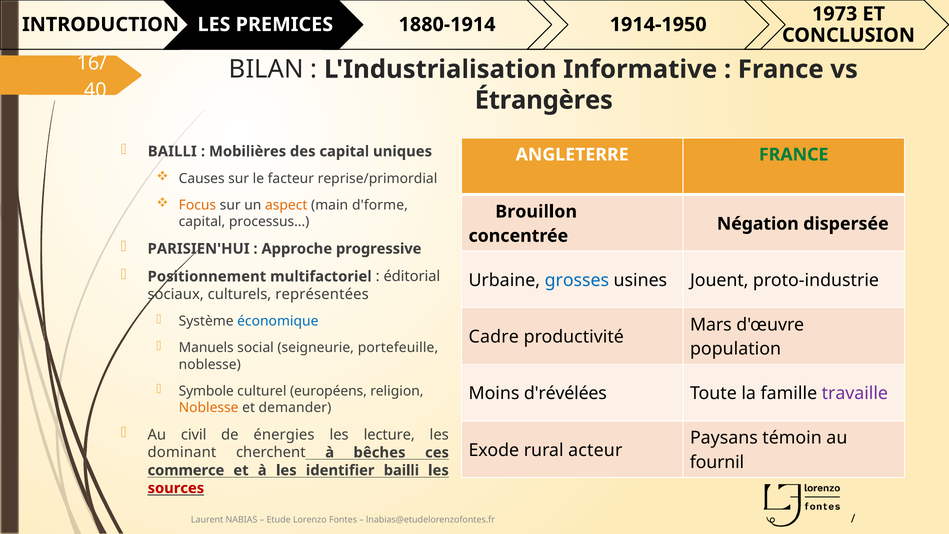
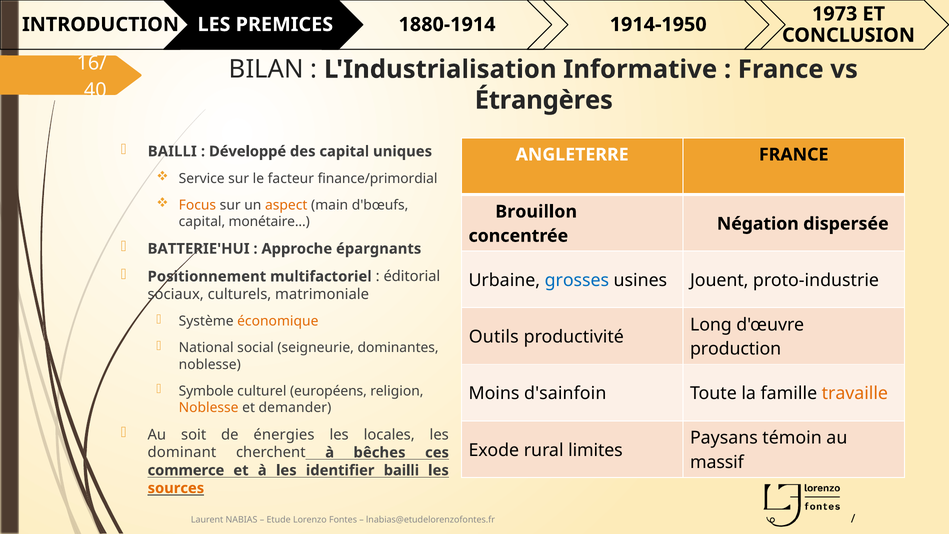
Mobilières: Mobilières -> Développé
FRANCE at (794, 155) colour: green -> black
Causes: Causes -> Service
reprise/primordial: reprise/primordial -> finance/primordial
d'forme: d'forme -> d'bœufs
processus: processus -> monétaire
PARISIEN'HUI: PARISIEN'HUI -> BATTERIE'HUI
progressive: progressive -> épargnants
représentées: représentées -> matrimoniale
économique colour: blue -> orange
Mars: Mars -> Long
Cadre: Cadre -> Outils
Manuels: Manuels -> National
portefeuille: portefeuille -> dominantes
population: population -> production
d'révélées: d'révélées -> d'sainfoin
travaille colour: purple -> orange
civil: civil -> soit
lecture: lecture -> locales
acteur: acteur -> limites
fournil: fournil -> massif
sources colour: red -> orange
